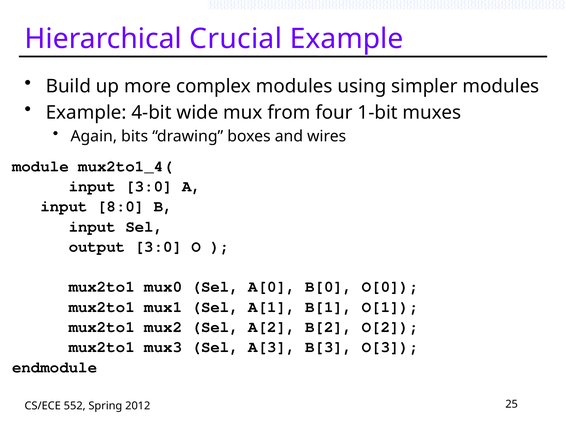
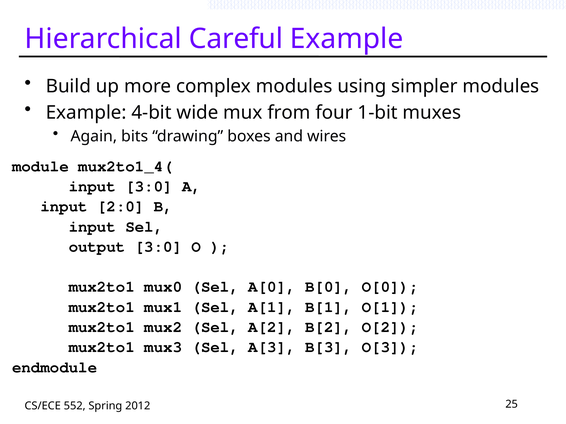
Crucial: Crucial -> Careful
8:0: 8:0 -> 2:0
